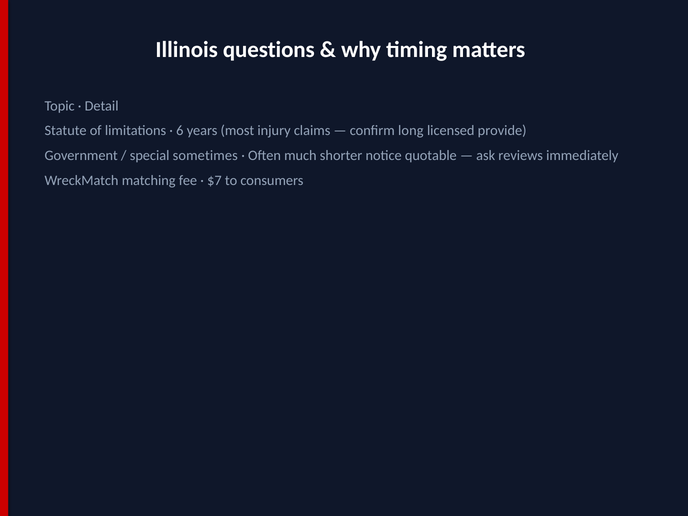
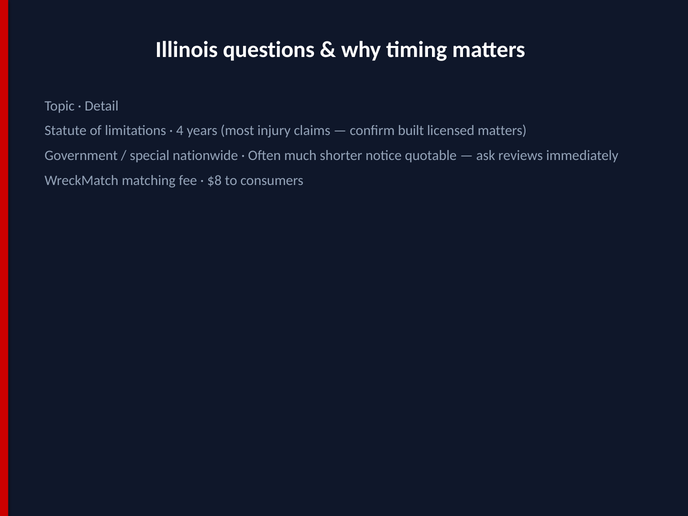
6: 6 -> 4
long: long -> built
licensed provide: provide -> matters
sometimes: sometimes -> nationwide
$7: $7 -> $8
